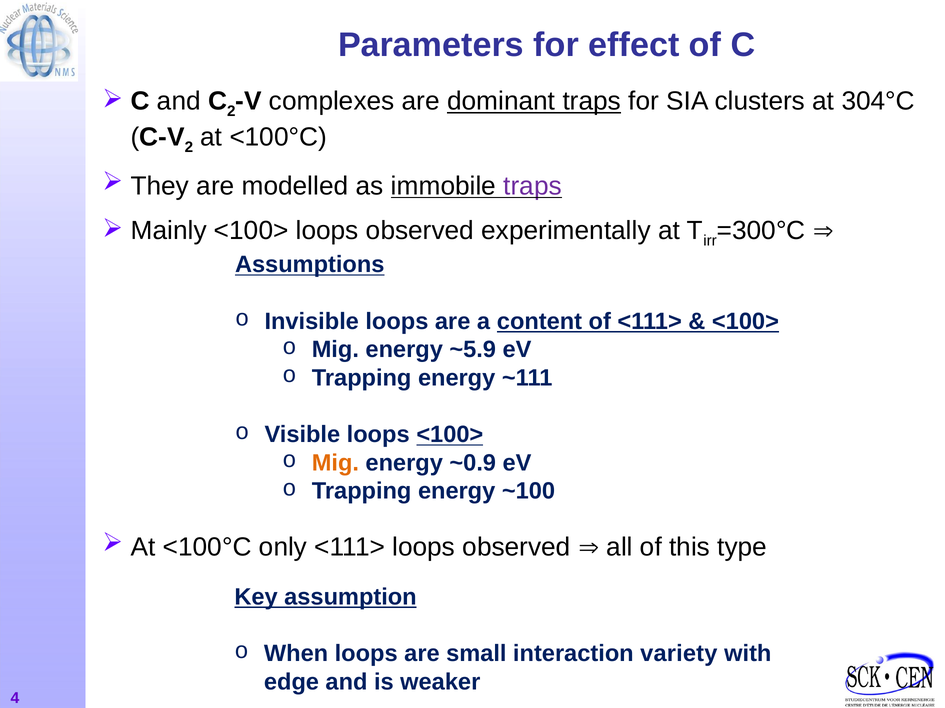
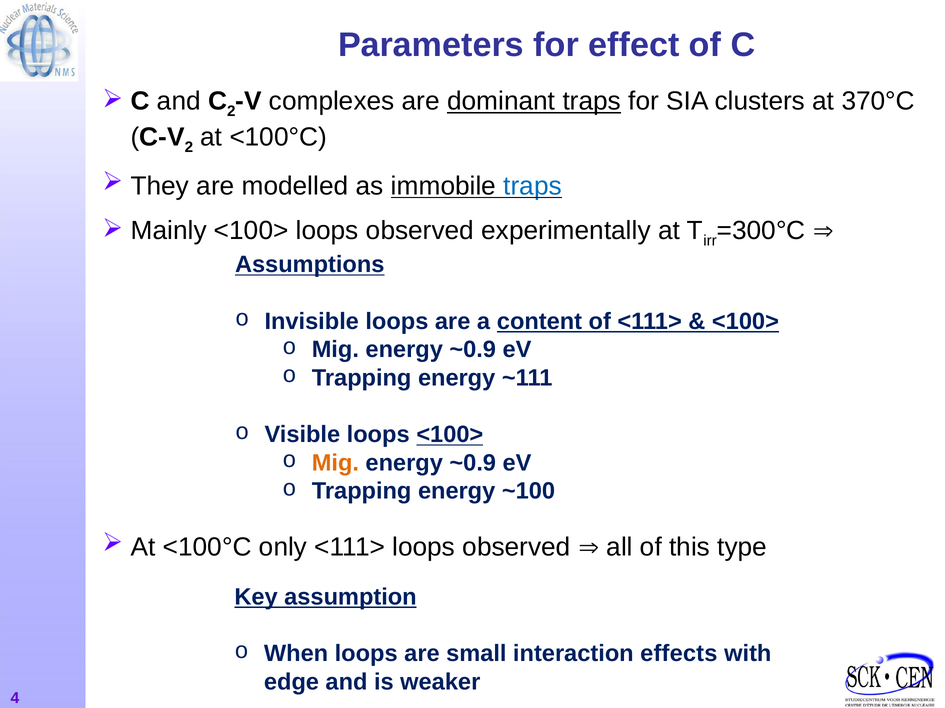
304°C: 304°C -> 370°C
traps at (533, 186) colour: purple -> blue
~5.9 at (473, 350): ~5.9 -> ~0.9
variety: variety -> effects
